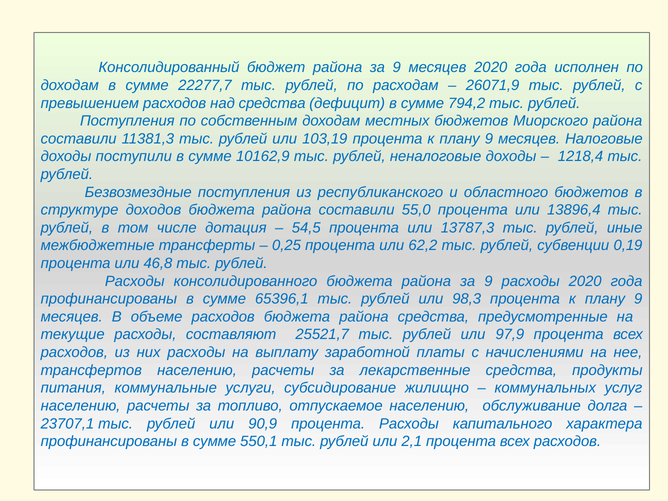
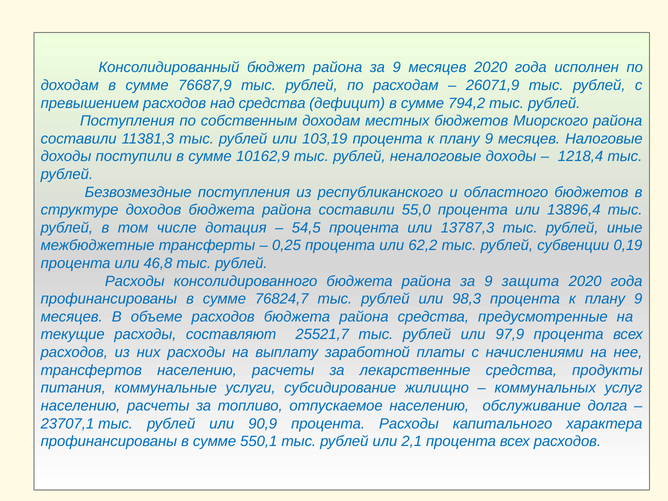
22277,7: 22277,7 -> 76687,9
9 расходы: расходы -> защита
65396,1: 65396,1 -> 76824,7
